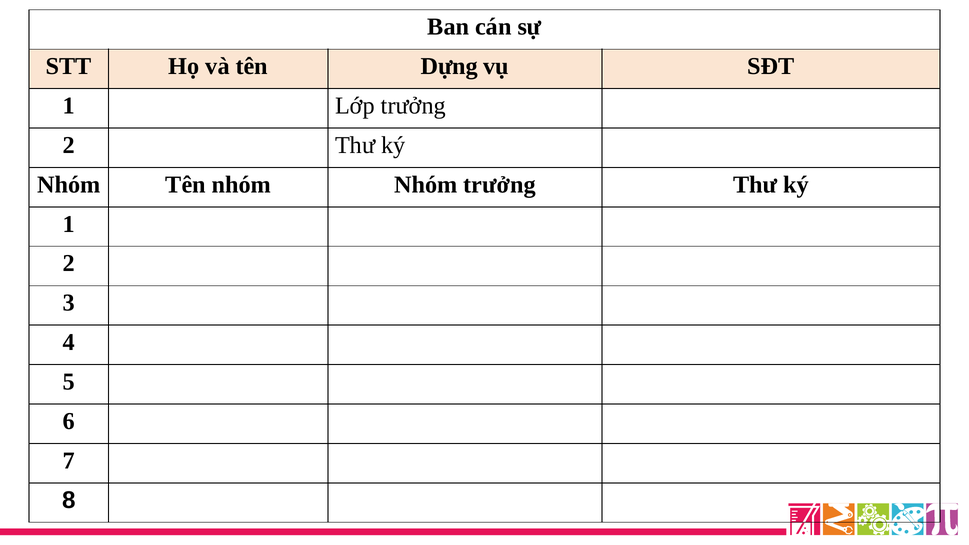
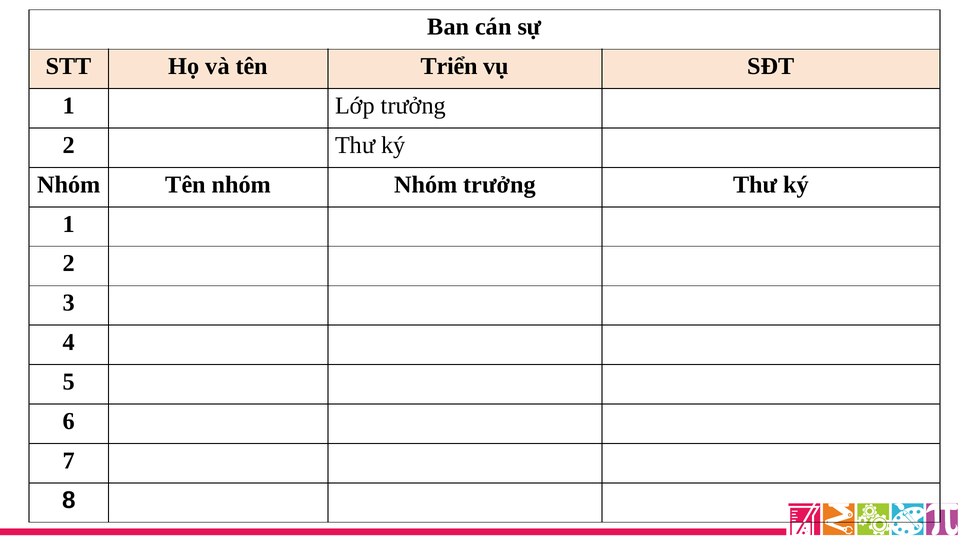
Dựng: Dựng -> Triển
